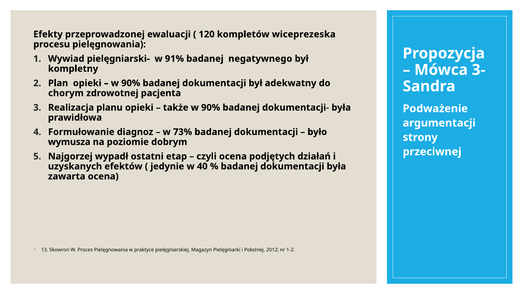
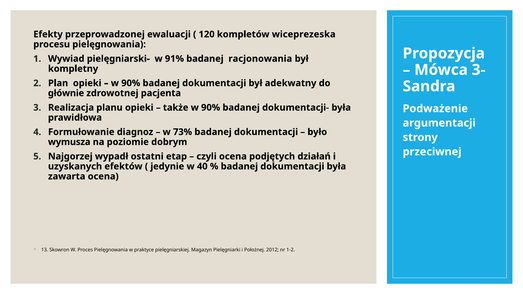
negatywnego: negatywnego -> racjonowania
chorym: chorym -> głównie
